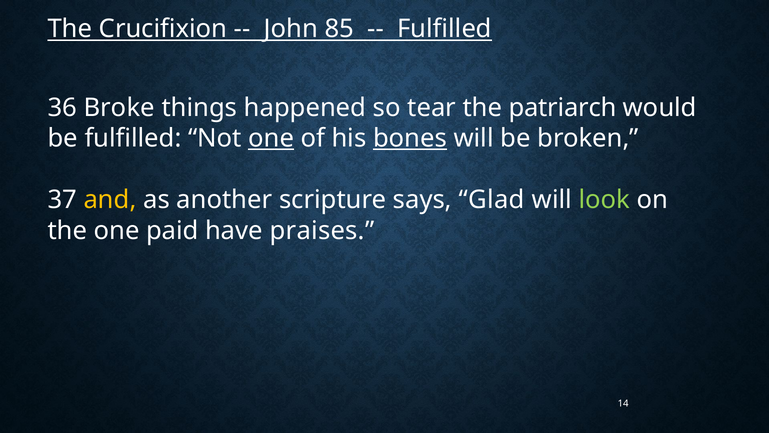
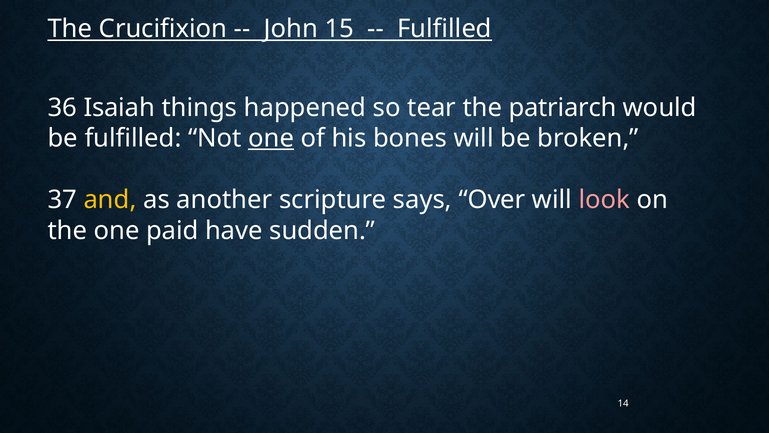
85: 85 -> 15
Broke: Broke -> Isaiah
bones underline: present -> none
Glad: Glad -> Over
look colour: light green -> pink
praises: praises -> sudden
